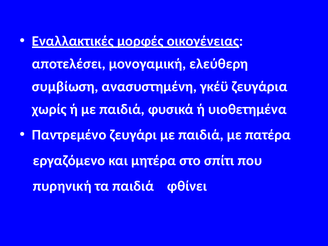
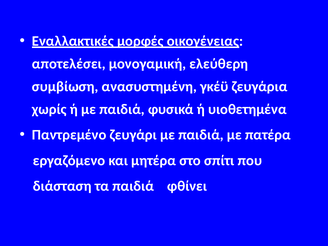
πυρηνική: πυρηνική -> διάσταση
